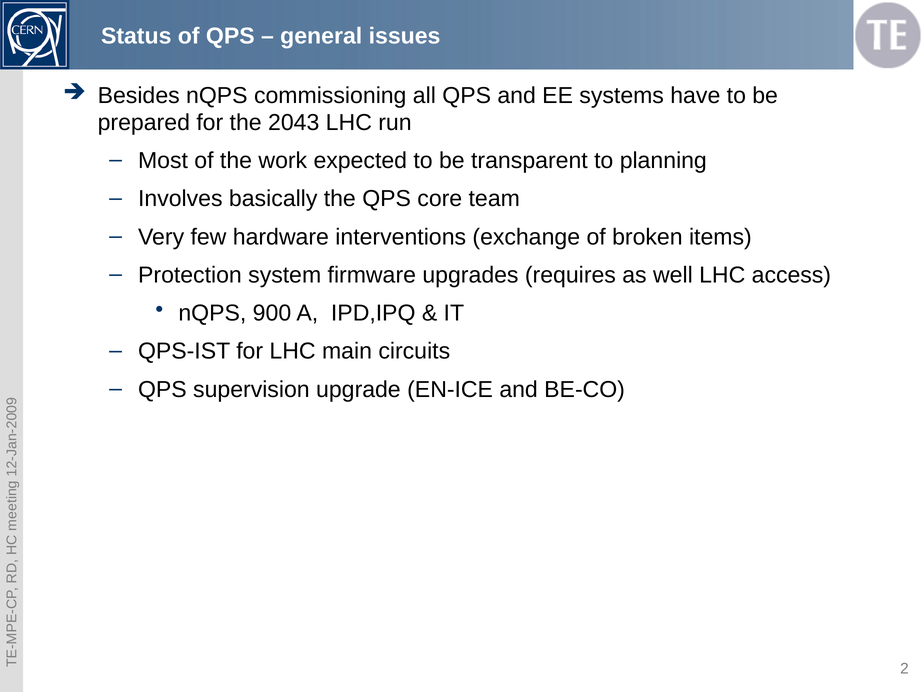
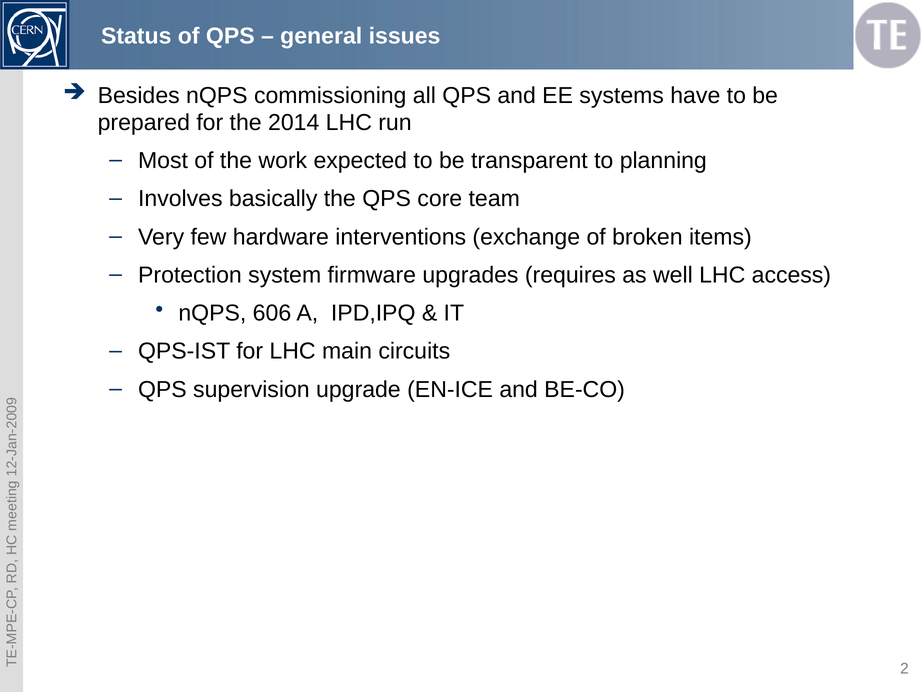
2043: 2043 -> 2014
900: 900 -> 606
